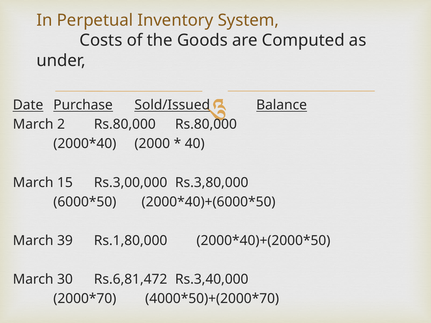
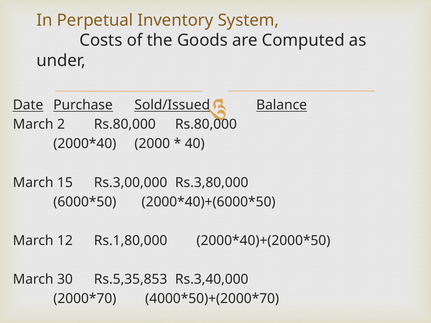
39: 39 -> 12
Rs.6,81,472: Rs.6,81,472 -> Rs.5,35,853
